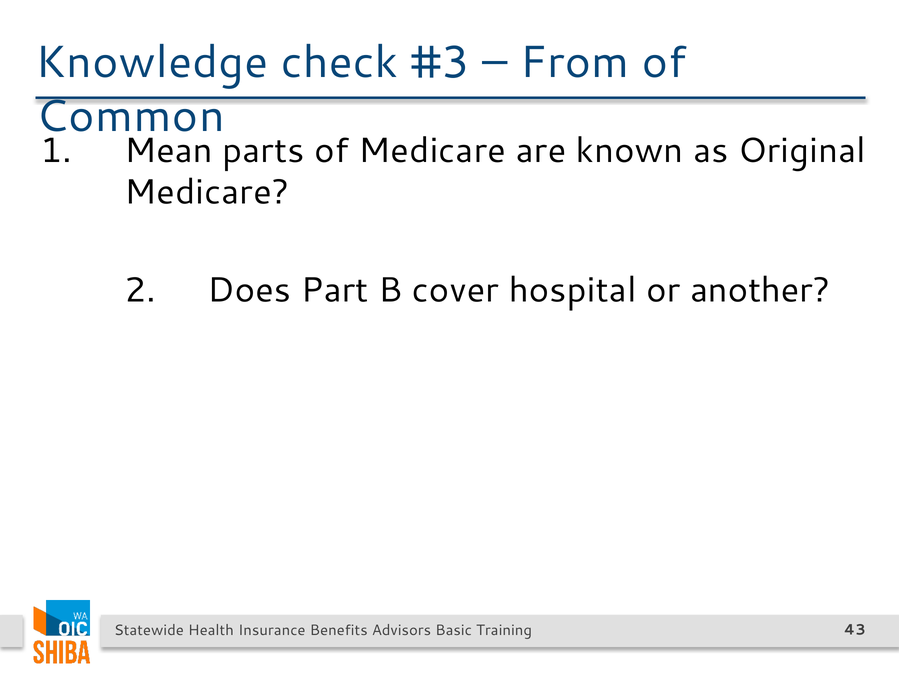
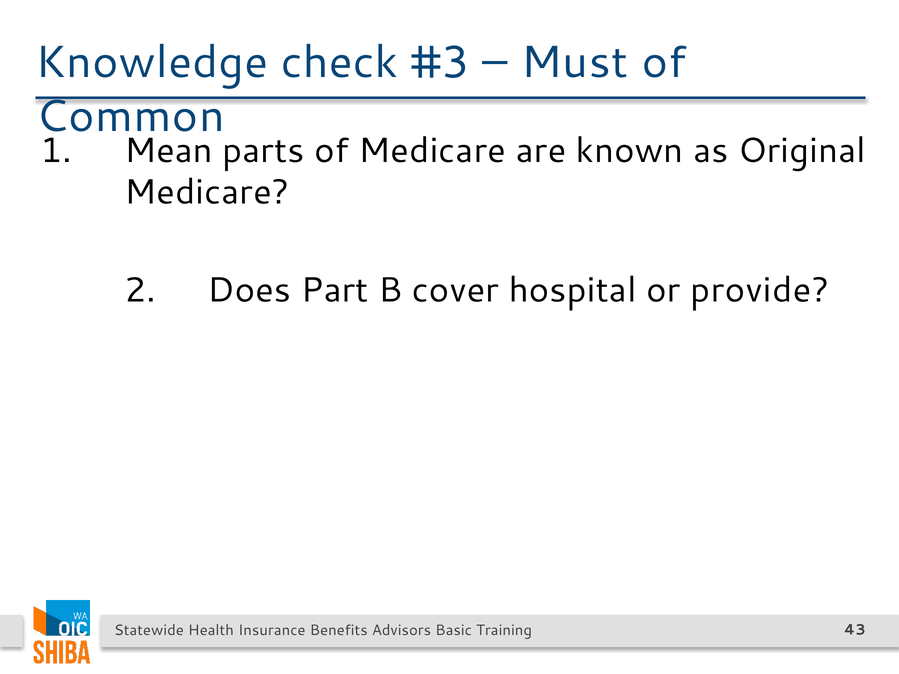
From: From -> Must
another: another -> provide
